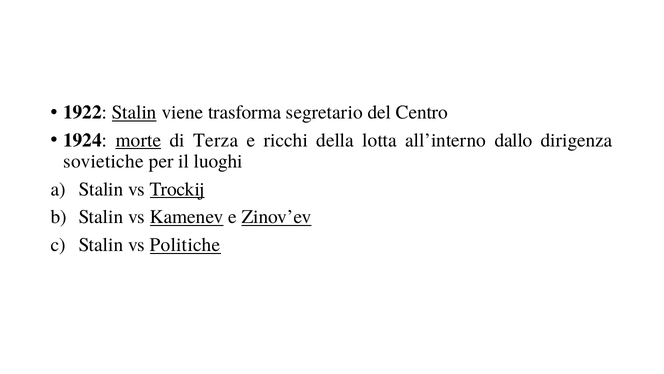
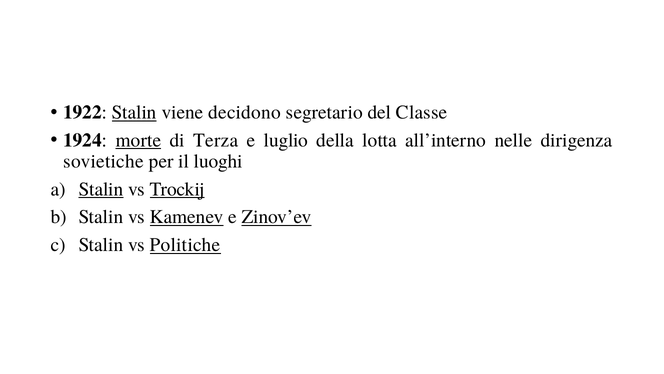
trasforma: trasforma -> decidono
Centro: Centro -> Classe
ricchi: ricchi -> luglio
dallo: dallo -> nelle
Stalin at (101, 189) underline: none -> present
